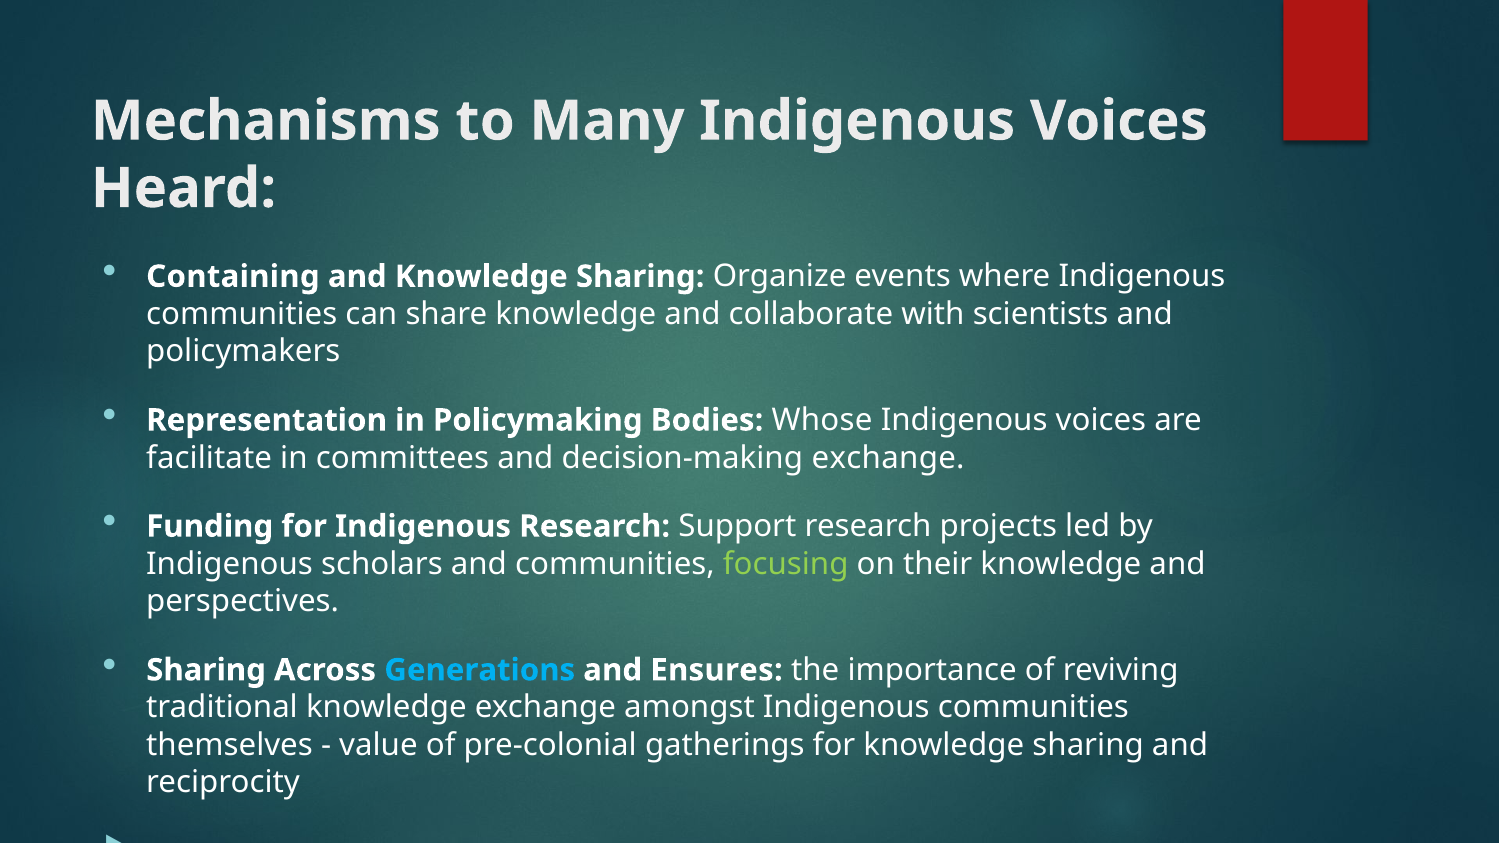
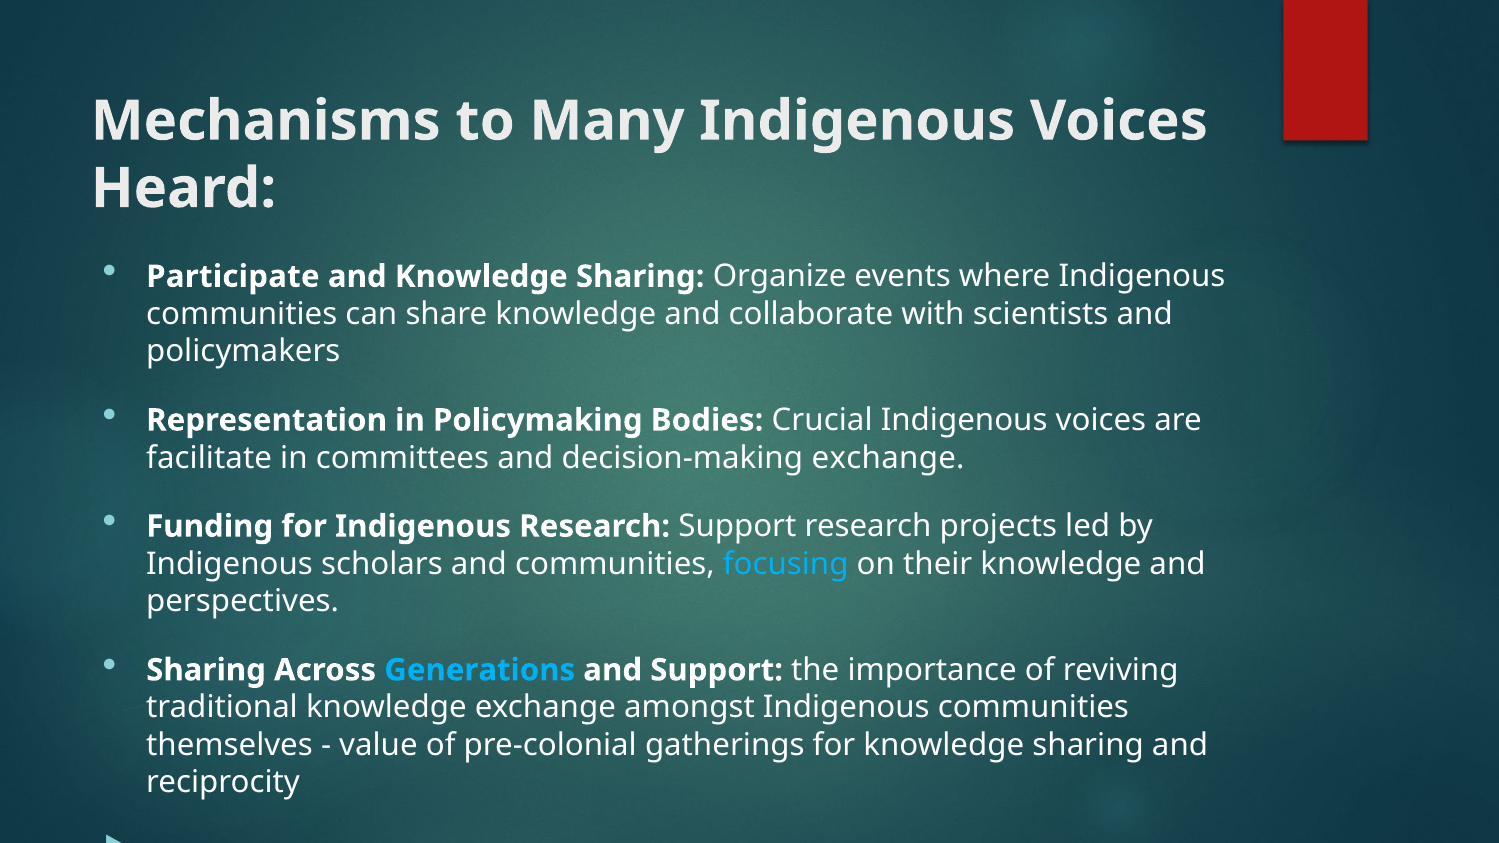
Containing: Containing -> Participate
Whose: Whose -> Crucial
focusing colour: light green -> light blue
and Ensures: Ensures -> Support
